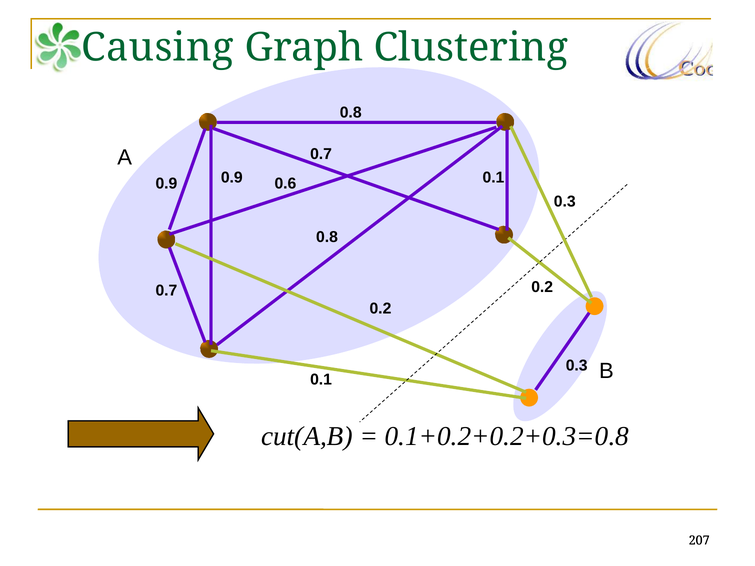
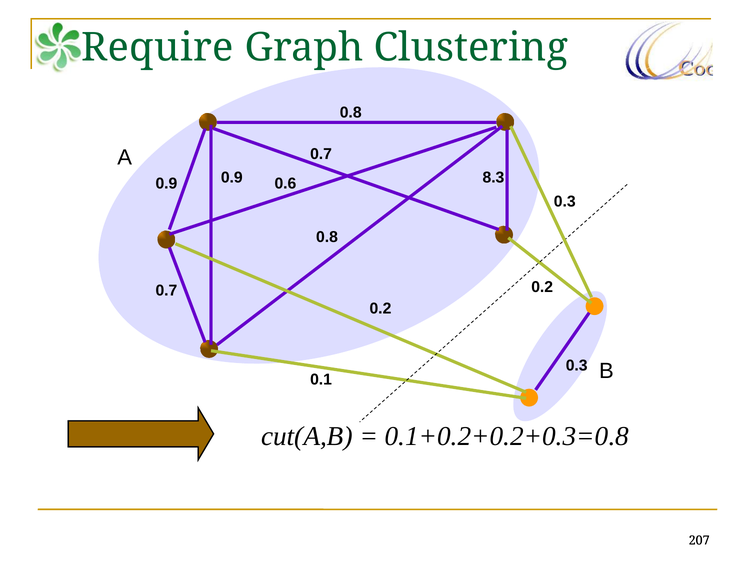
Causing: Causing -> Require
0.6 0.1: 0.1 -> 8.3
